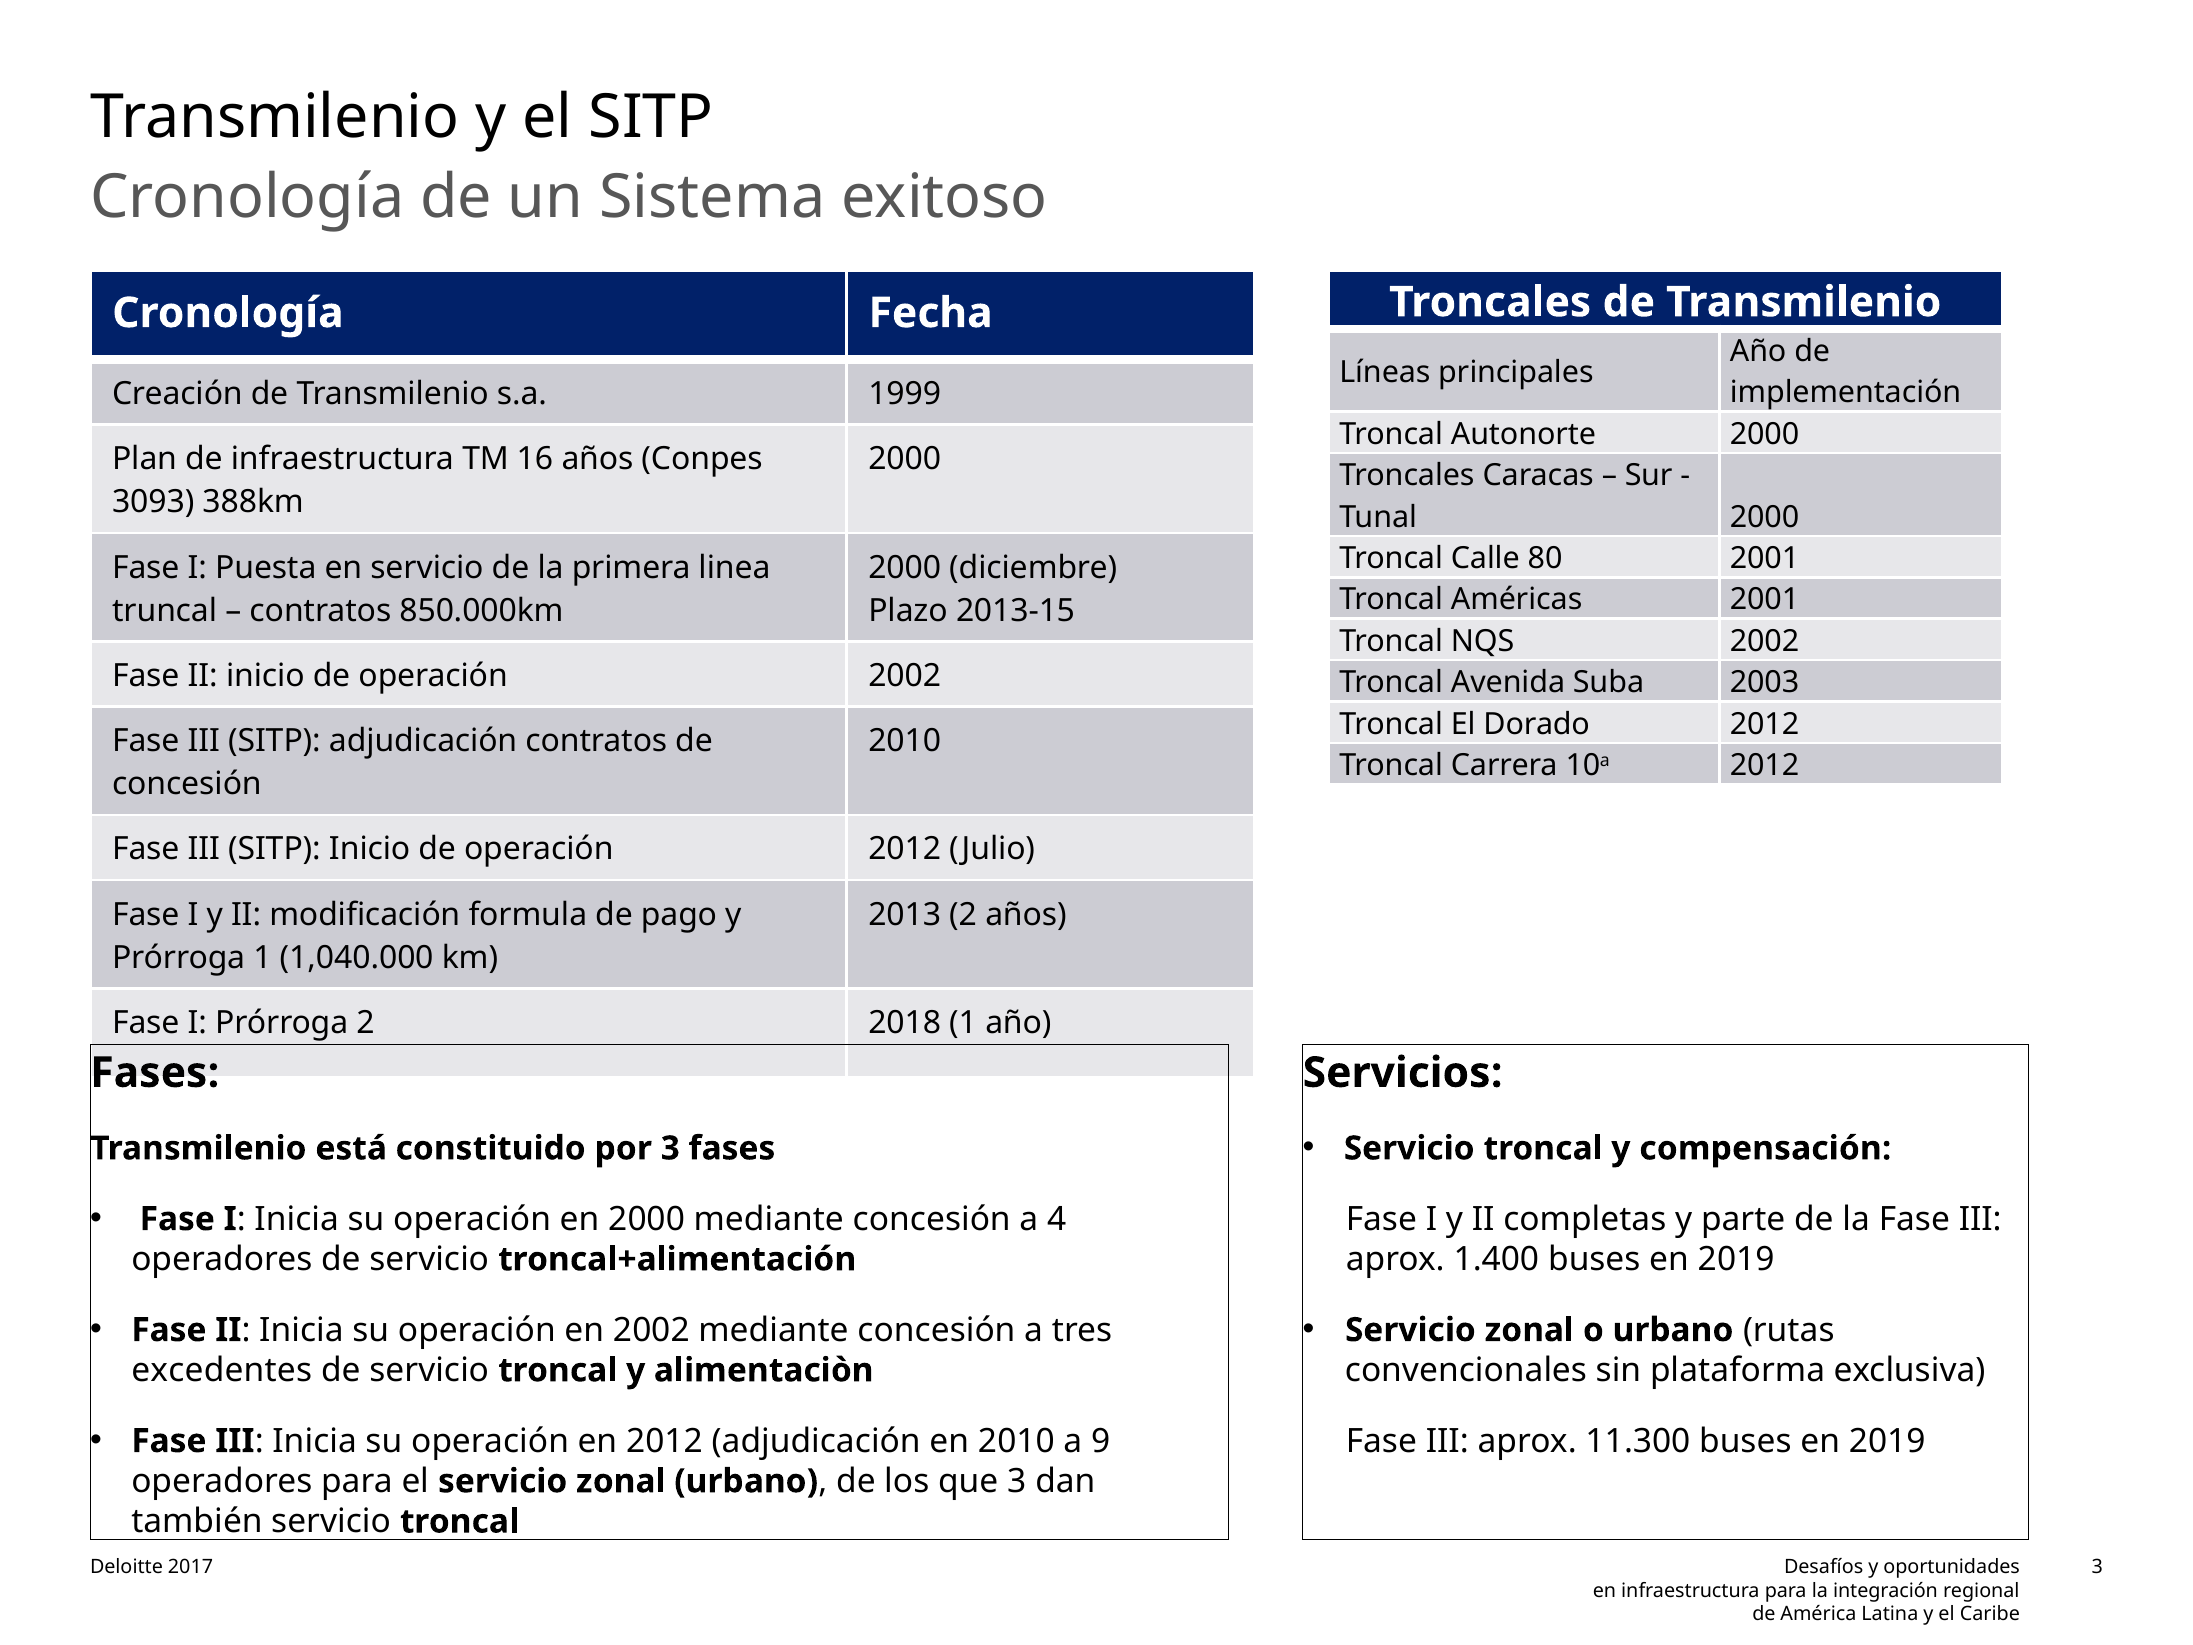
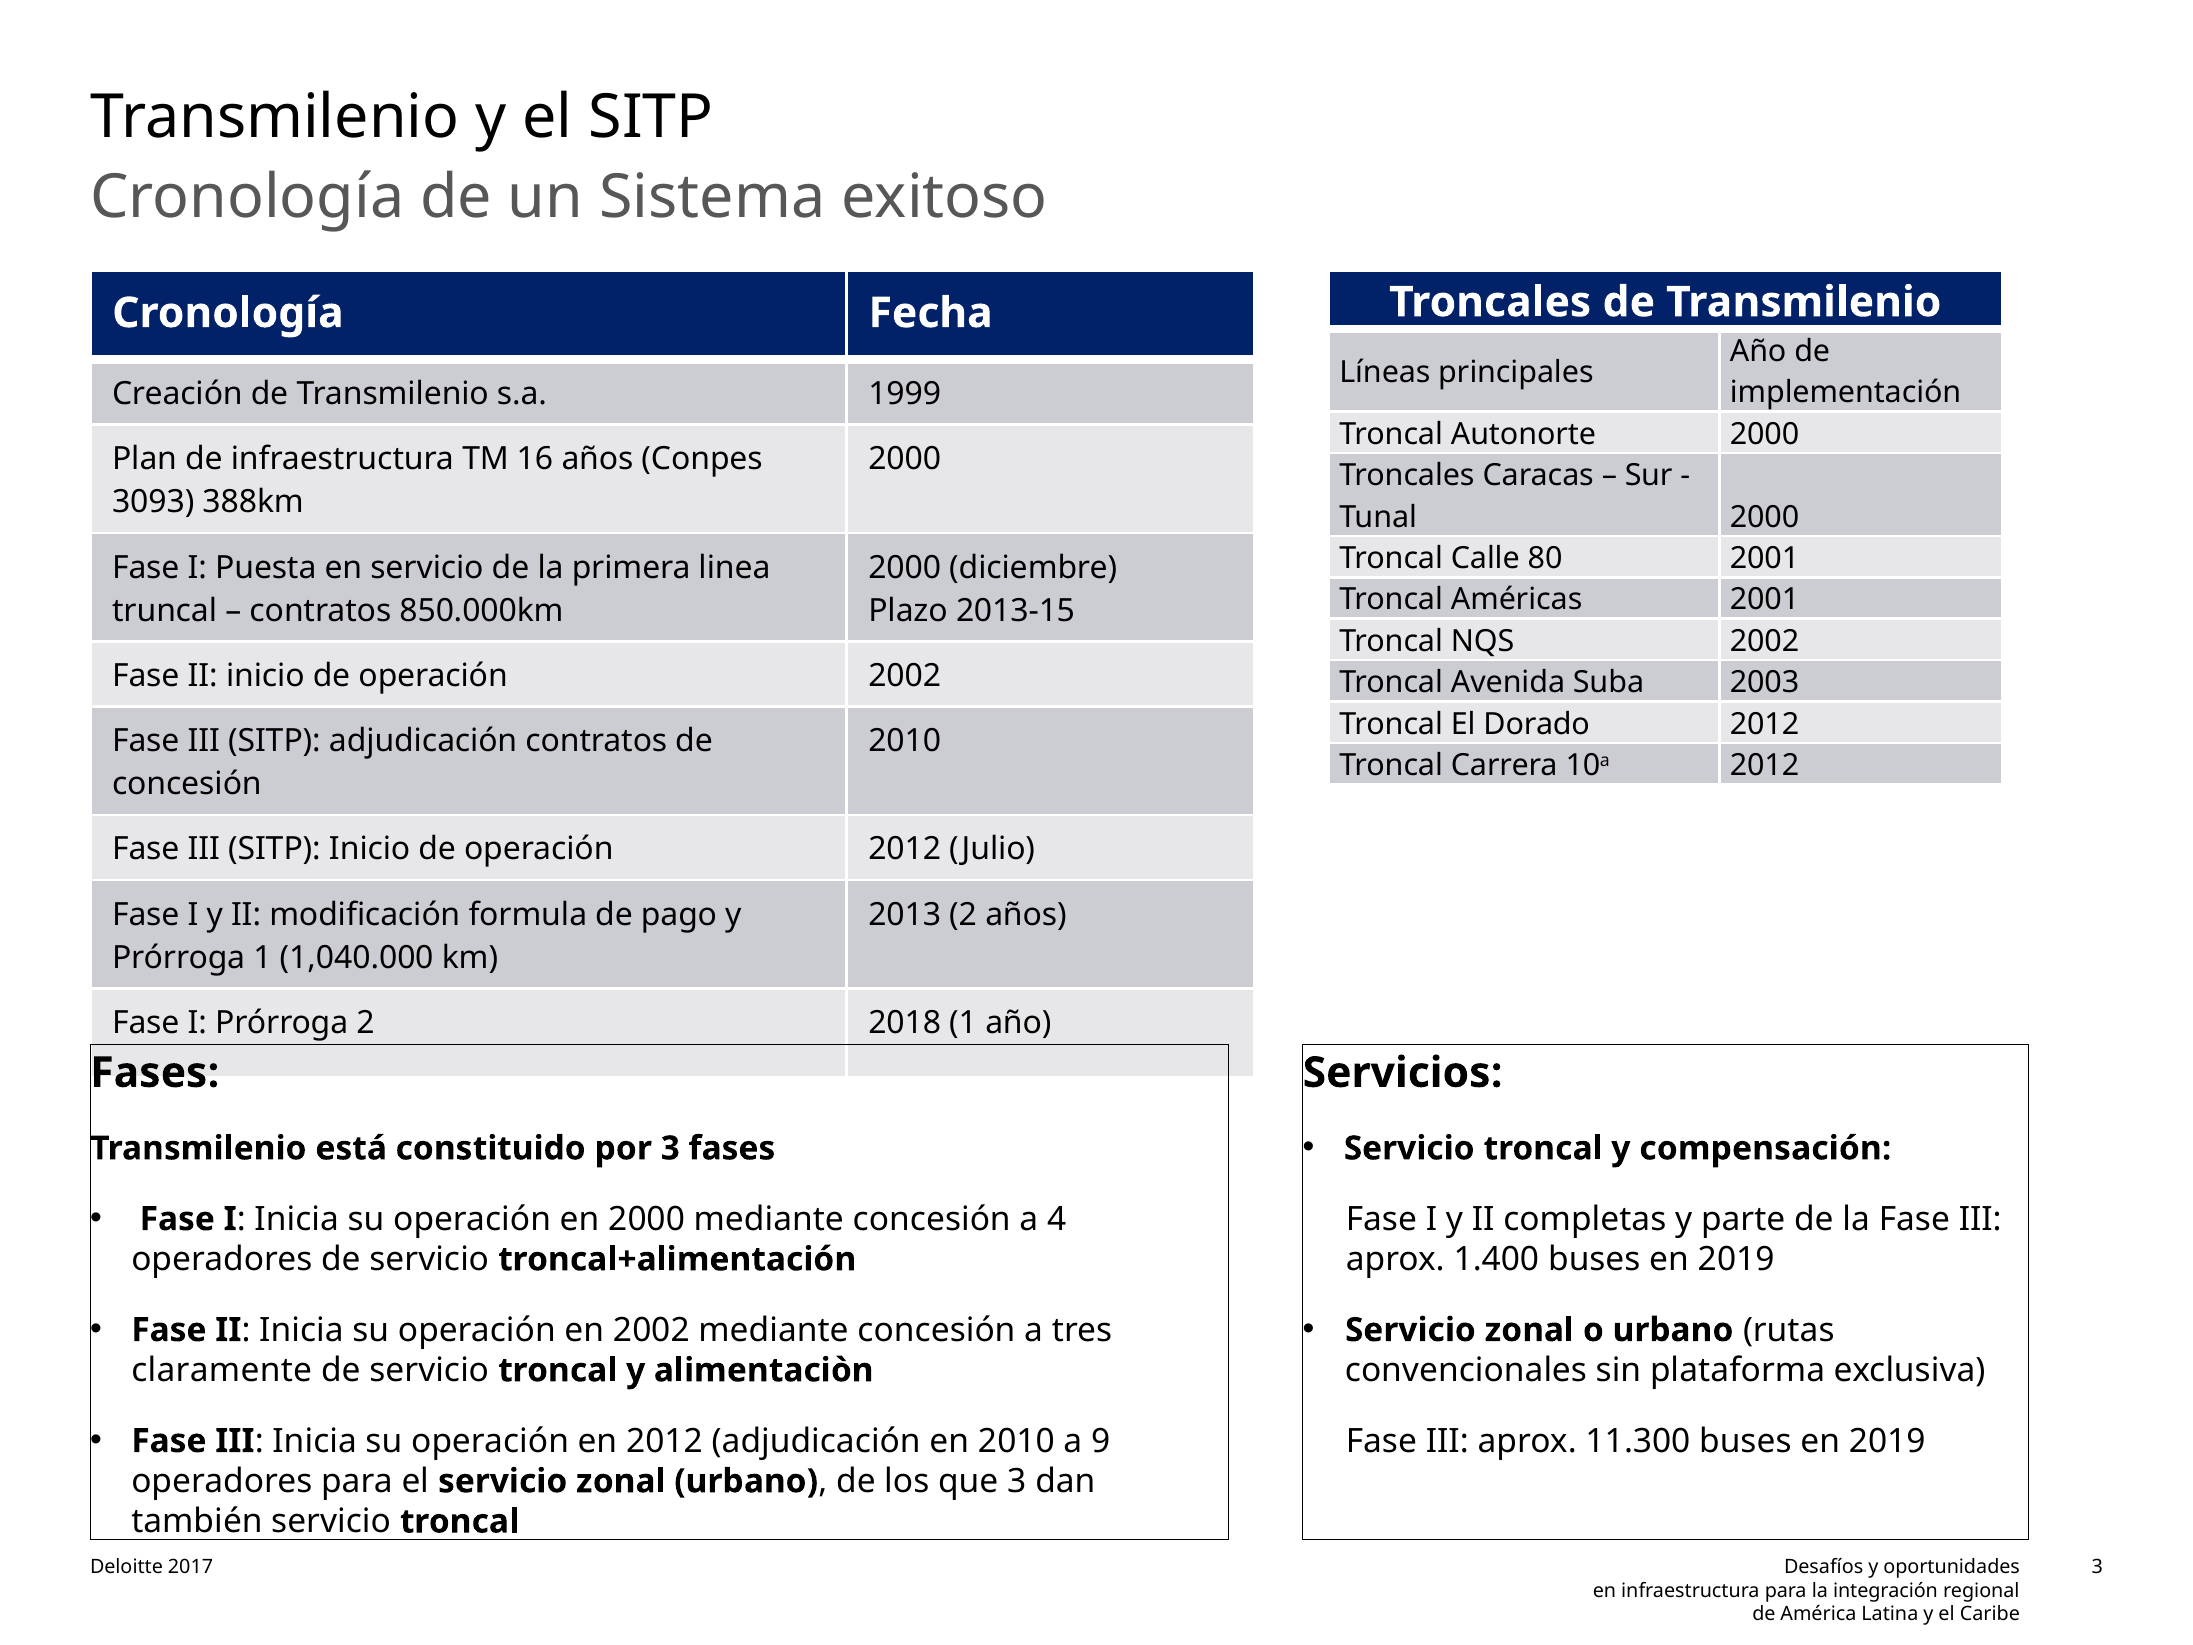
excedentes: excedentes -> claramente
